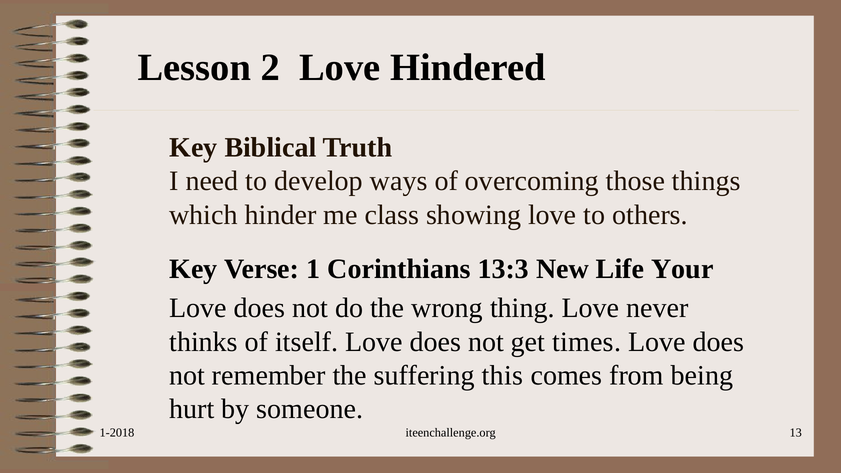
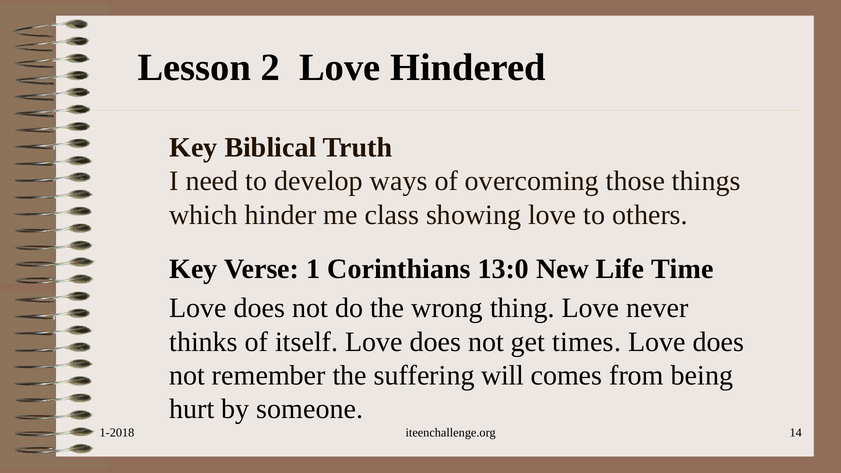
13:3: 13:3 -> 13:0
Your: Your -> Time
this: this -> will
13: 13 -> 14
